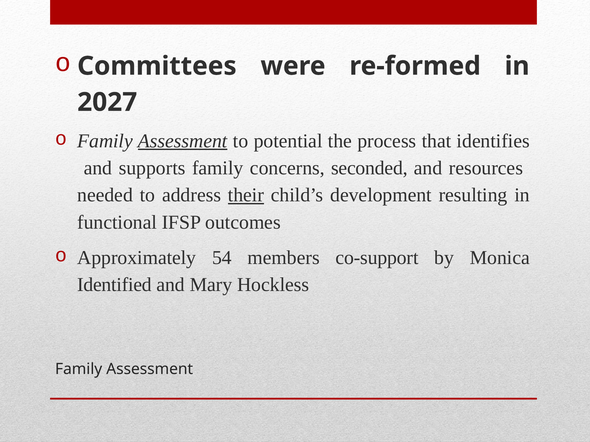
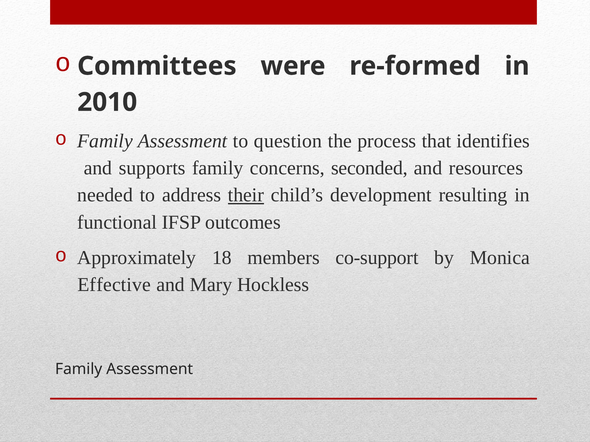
2027: 2027 -> 2010
Assessment at (183, 141) underline: present -> none
potential: potential -> question
54: 54 -> 18
Identified: Identified -> Effective
